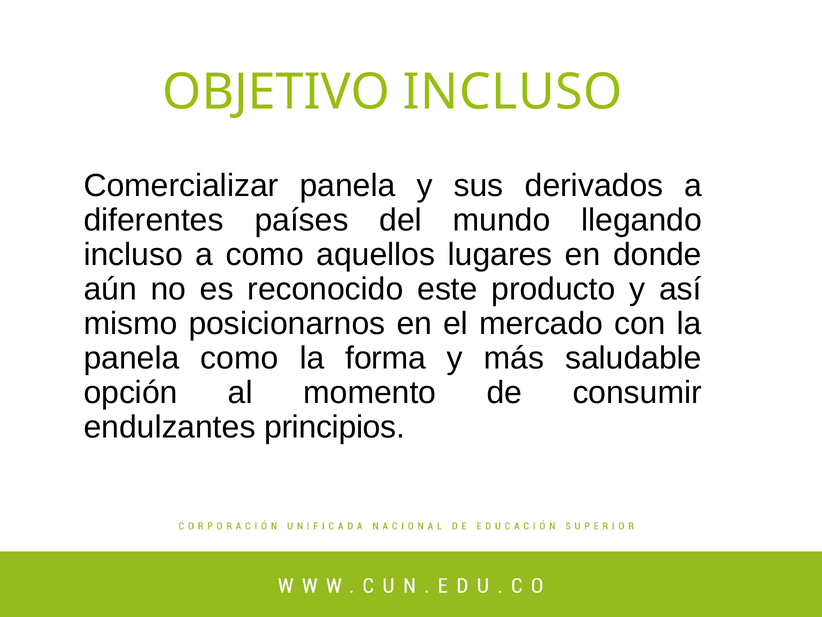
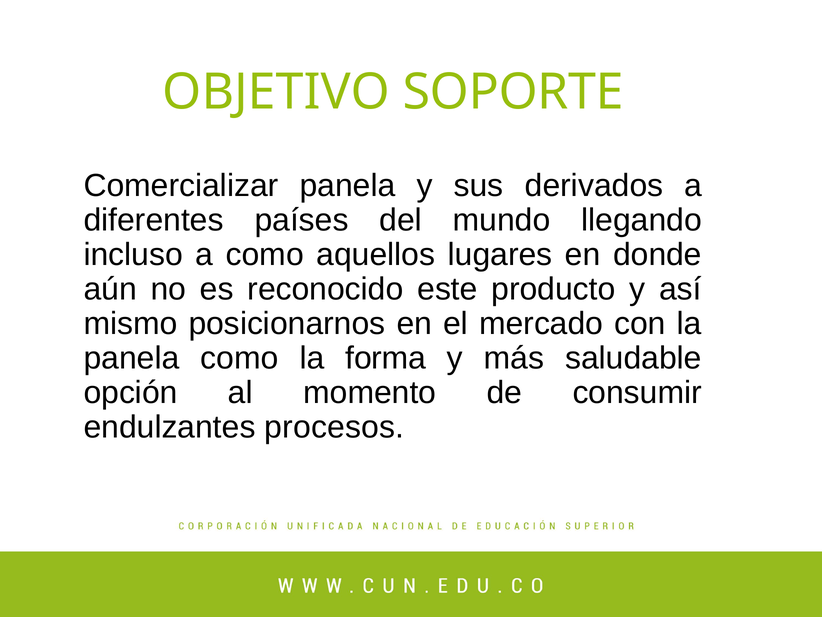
OBJETIVO INCLUSO: INCLUSO -> SOPORTE
principios: principios -> procesos
